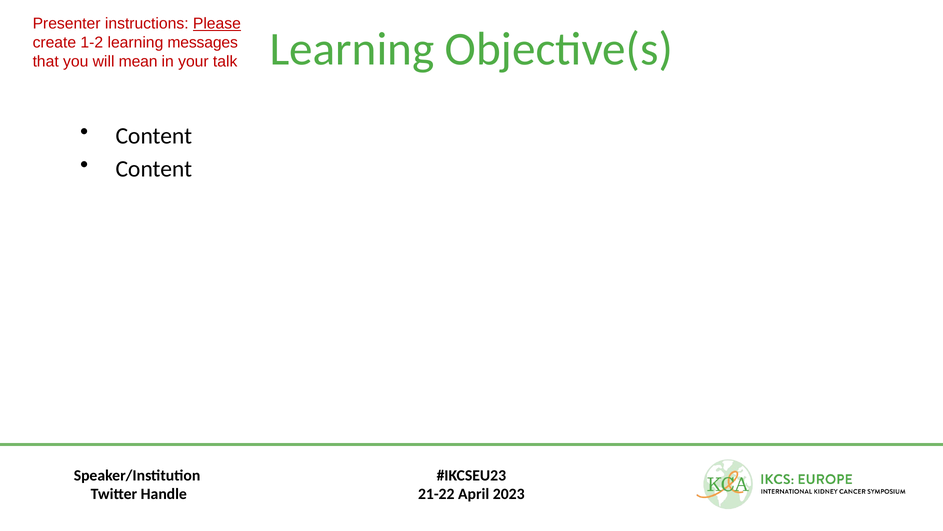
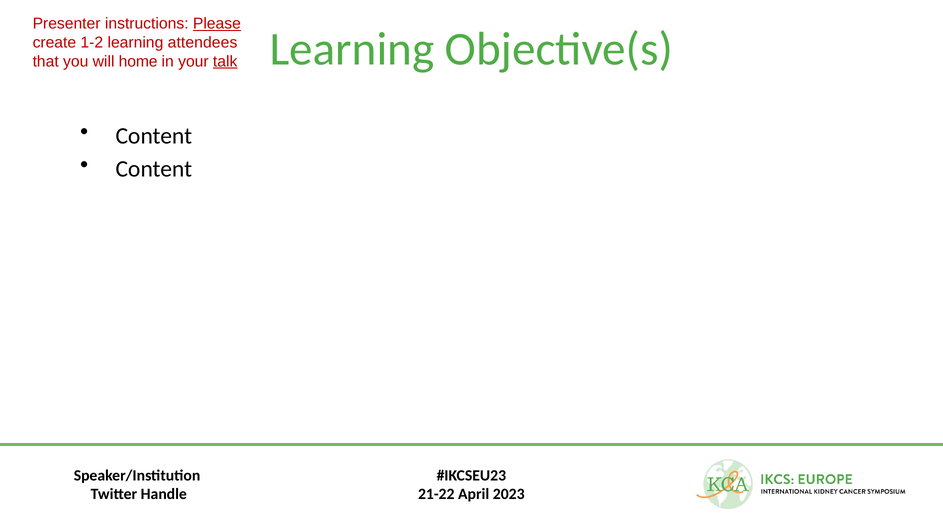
messages: messages -> attendees
mean: mean -> home
talk underline: none -> present
